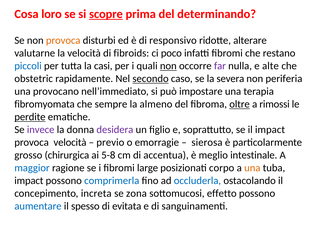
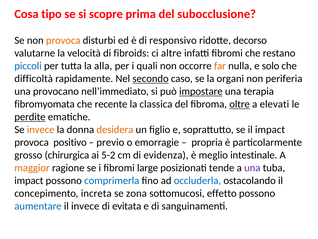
loro: loro -> tipo
scopre underline: present -> none
determinando: determinando -> subocclusione
alterare: alterare -> decorso
poco: poco -> altre
casi: casi -> alla
non at (168, 66) underline: present -> none
far colour: purple -> orange
alte: alte -> solo
obstetric: obstetric -> difficoltà
severa: severa -> organi
impostare underline: none -> present
sempre: sempre -> recente
almeno: almeno -> classica
rimossi: rimossi -> elevati
invece at (41, 129) colour: purple -> orange
desidera colour: purple -> orange
provoca velocità: velocità -> positivo
sierosa: sierosa -> propria
5-8: 5-8 -> 5-2
accentua: accentua -> evidenza
maggior colour: blue -> orange
corpo: corpo -> tende
una at (252, 168) colour: orange -> purple
il spesso: spesso -> invece
